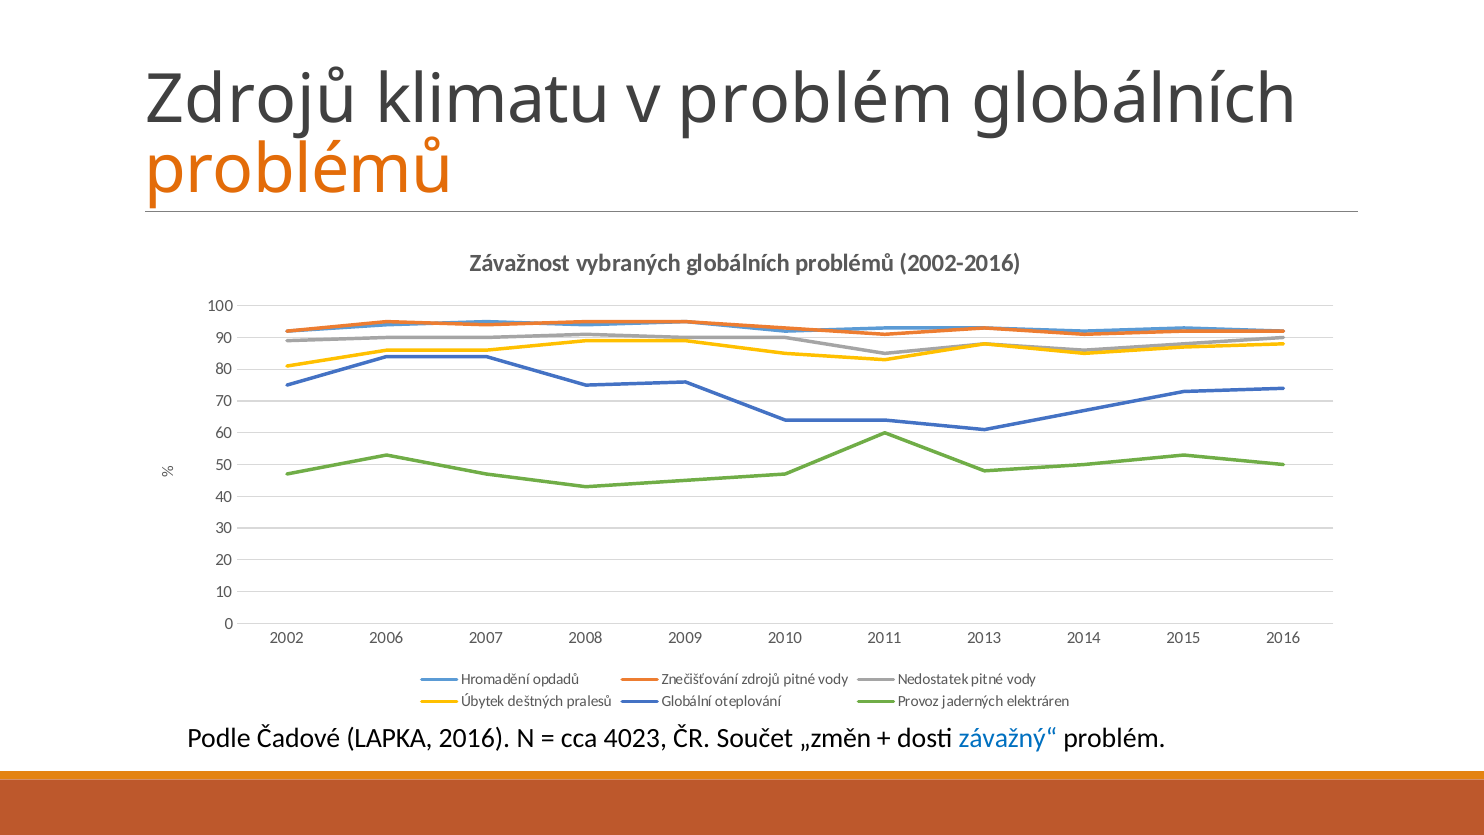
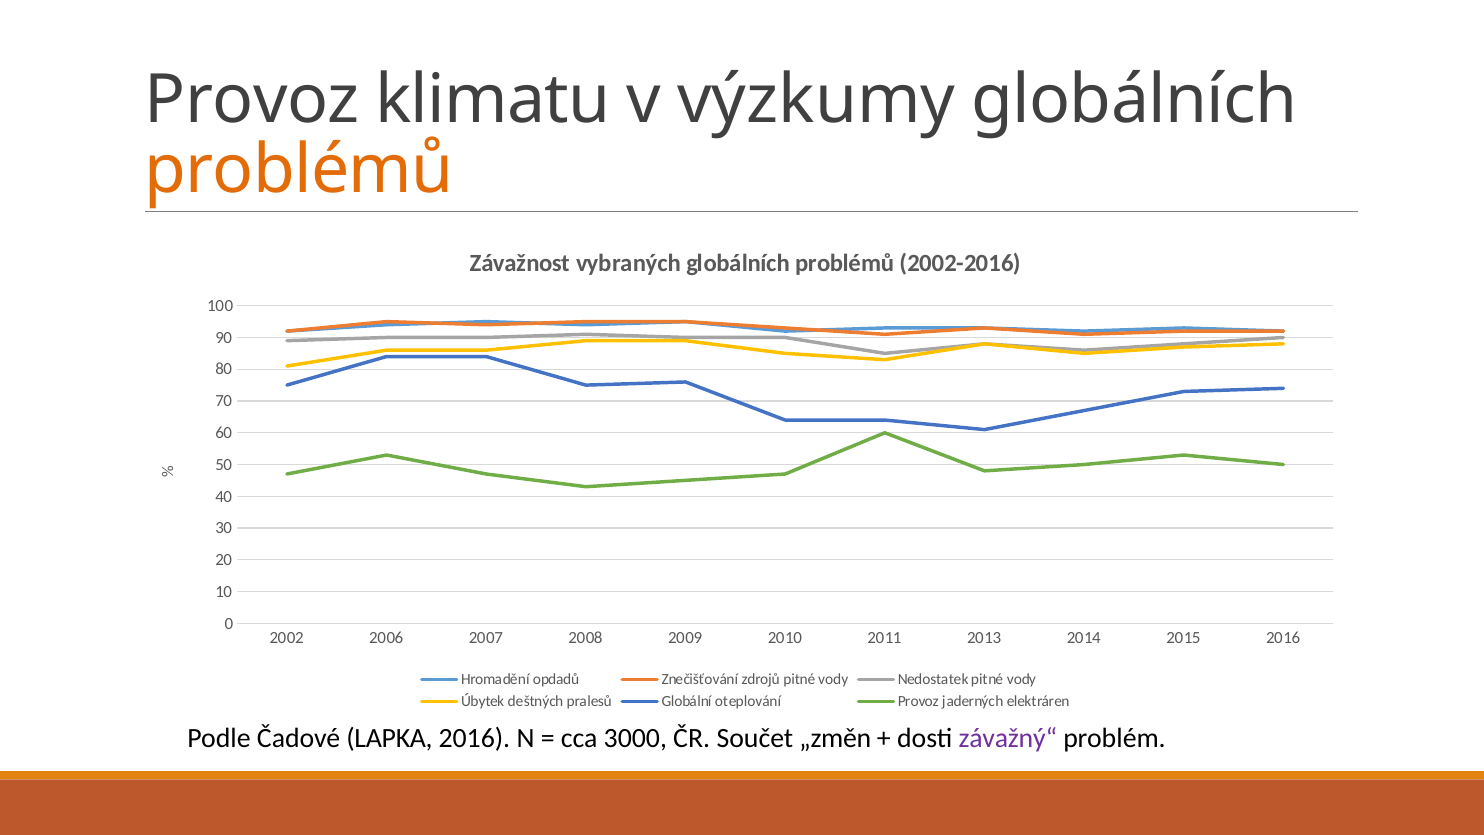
Zdrojů at (252, 100): Zdrojů -> Provoz
v problém: problém -> výzkumy
4023: 4023 -> 3000
závažný“ colour: blue -> purple
